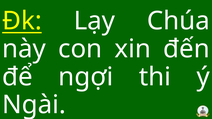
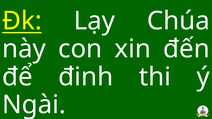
ngợi: ngợi -> đinh
